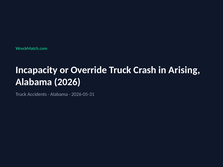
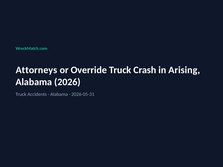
Incapacity: Incapacity -> Attorneys
